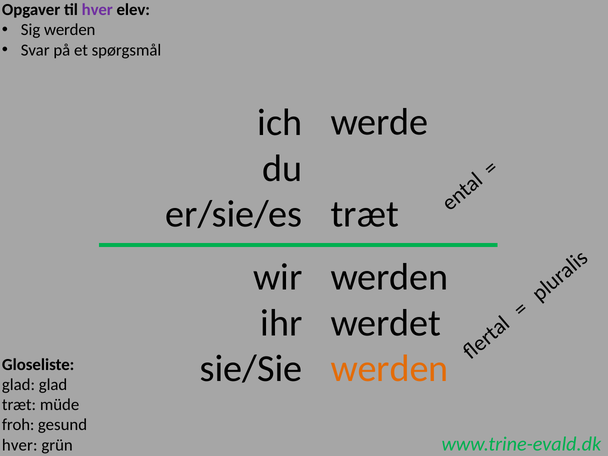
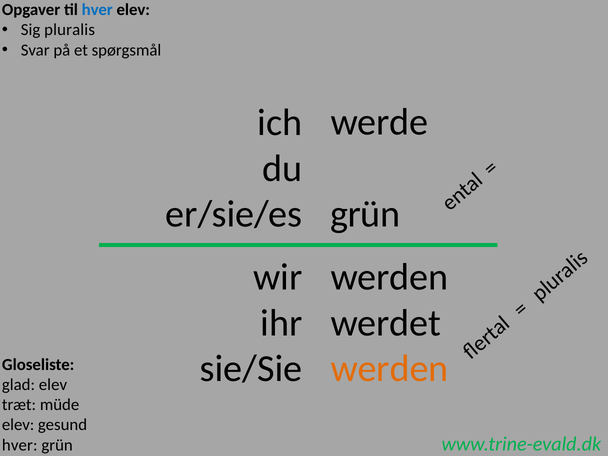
hver at (97, 10) colour: purple -> blue
Sig werden: werden -> pluralis
træt at (365, 214): træt -> grün
glad glad: glad -> elev
froh at (18, 425): froh -> elev
